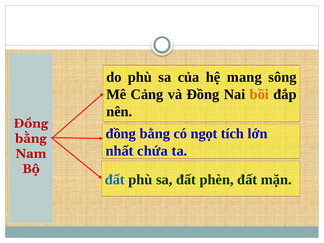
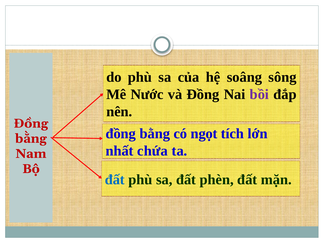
mang: mang -> soâng
Cảng: Cảng -> Nước
bồi colour: orange -> purple
